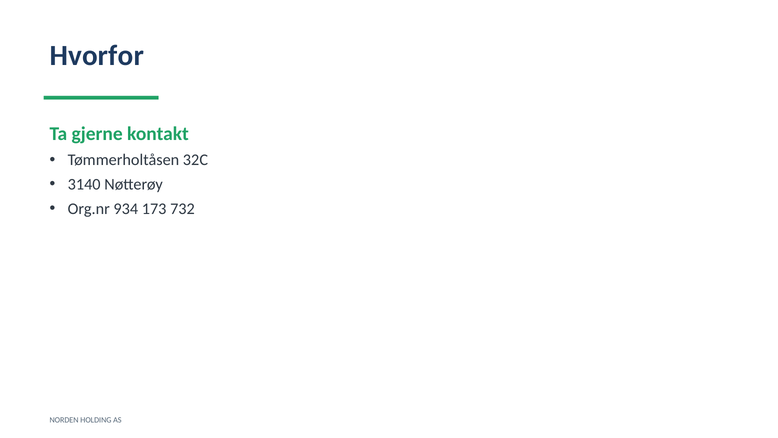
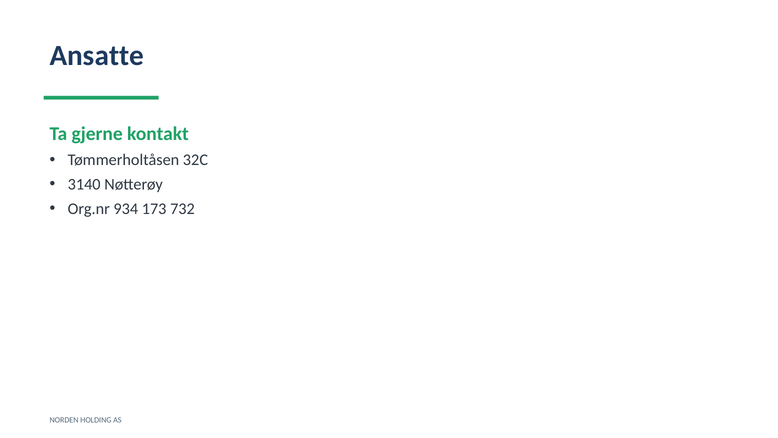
Hvorfor: Hvorfor -> Ansatte
